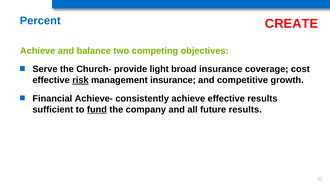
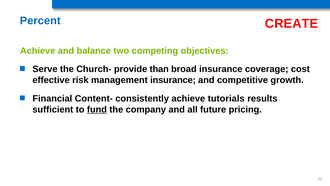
light: light -> than
risk underline: present -> none
Achieve-: Achieve- -> Content-
achieve effective: effective -> tutorials
future results: results -> pricing
